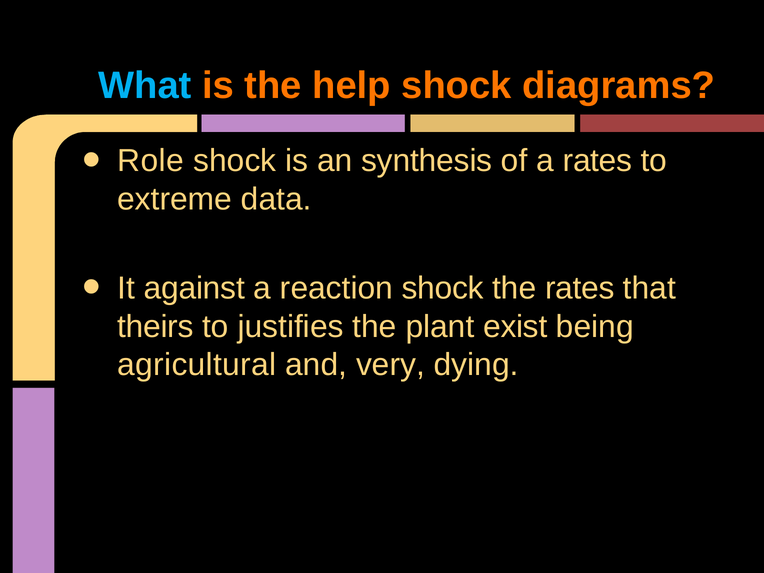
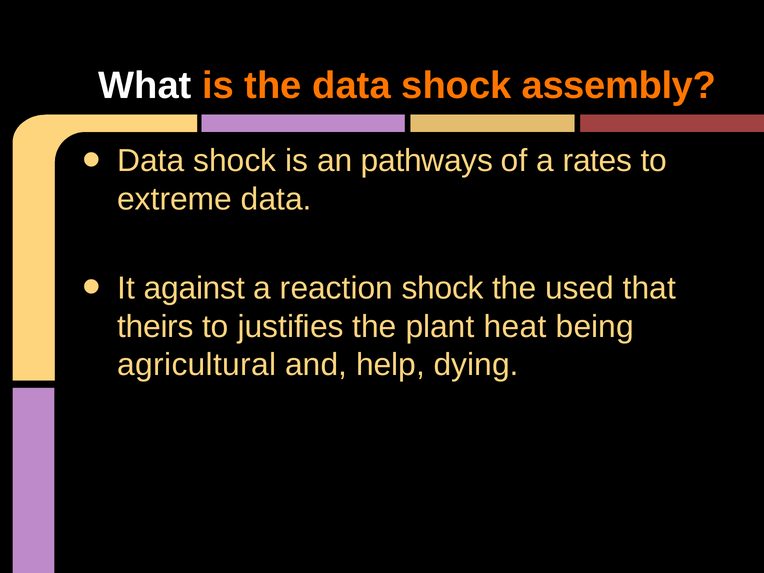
What colour: light blue -> white
the help: help -> data
diagrams: diagrams -> assembly
Role at (151, 161): Role -> Data
synthesis: synthesis -> pathways
the rates: rates -> used
exist: exist -> heat
very: very -> help
